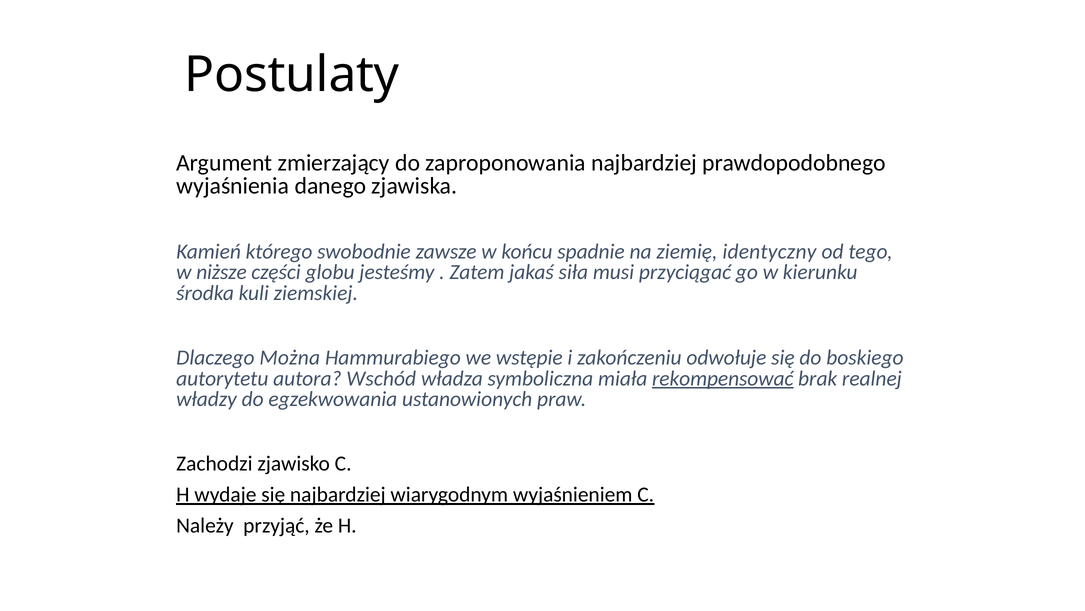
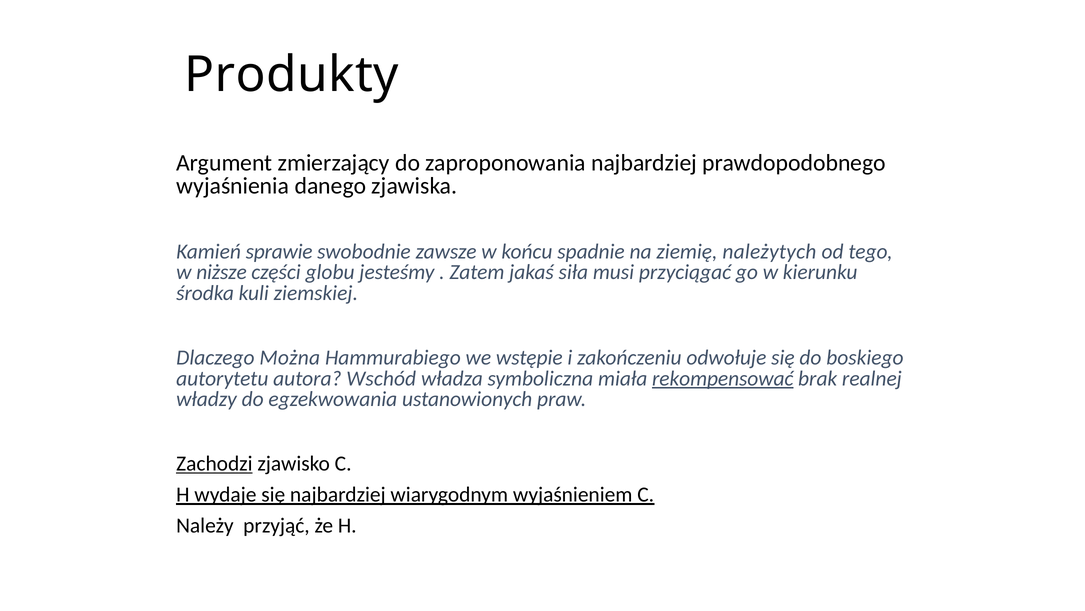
Postulaty: Postulaty -> Produkty
którego: którego -> sprawie
identyczny: identyczny -> należytych
Zachodzi underline: none -> present
